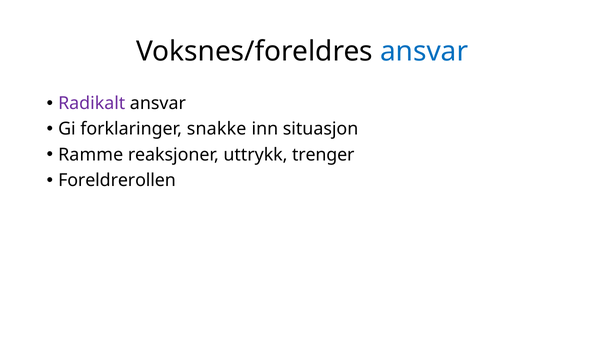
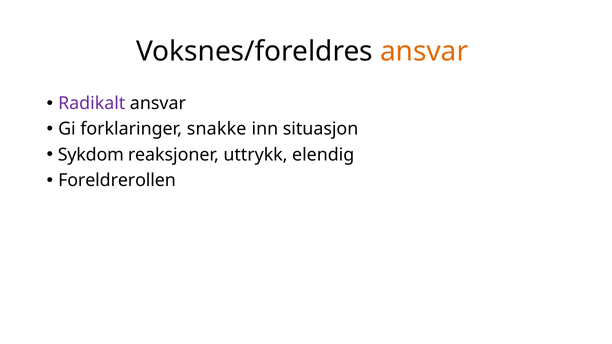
ansvar at (424, 51) colour: blue -> orange
Ramme: Ramme -> Sykdom
trenger: trenger -> elendig
